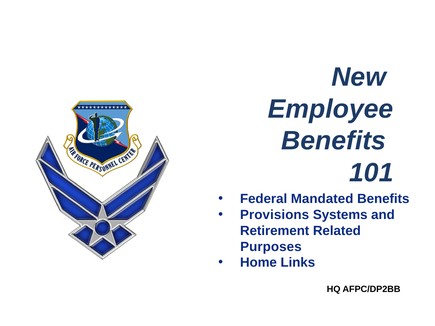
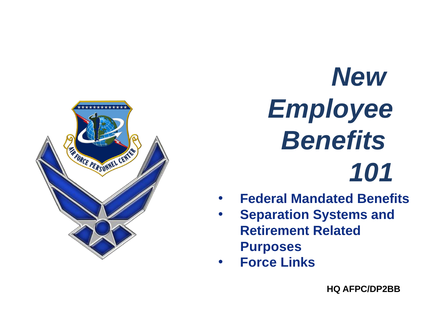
Provisions: Provisions -> Separation
Home: Home -> Force
